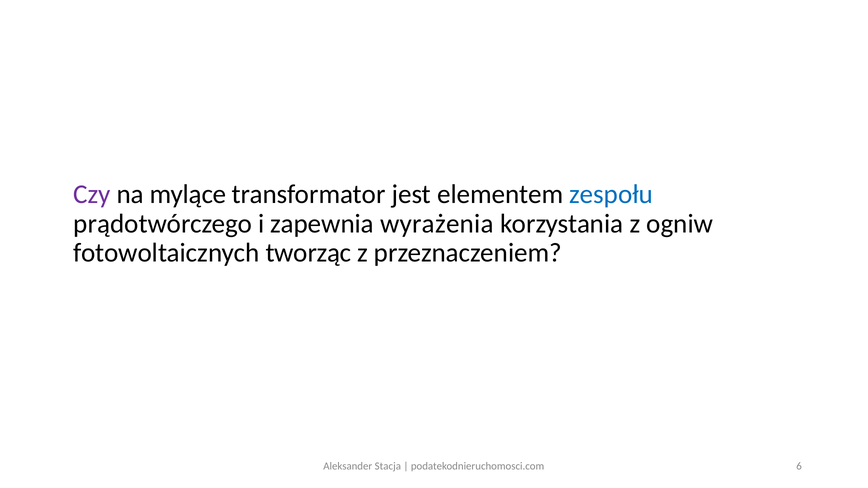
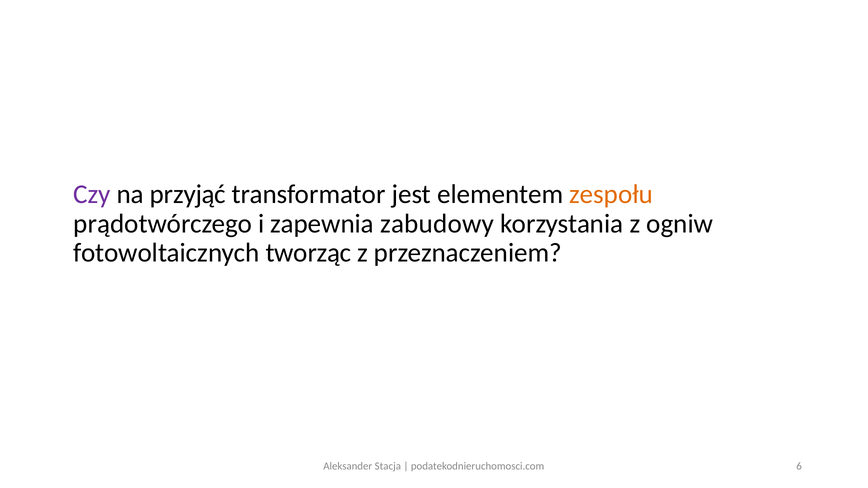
mylące: mylące -> przyjąć
zespołu colour: blue -> orange
wyrażenia: wyrażenia -> zabudowy
